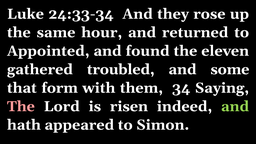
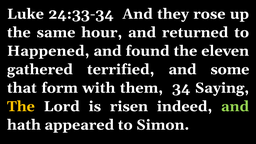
Appointed: Appointed -> Happened
troubled: troubled -> terrified
The at (21, 106) colour: pink -> yellow
